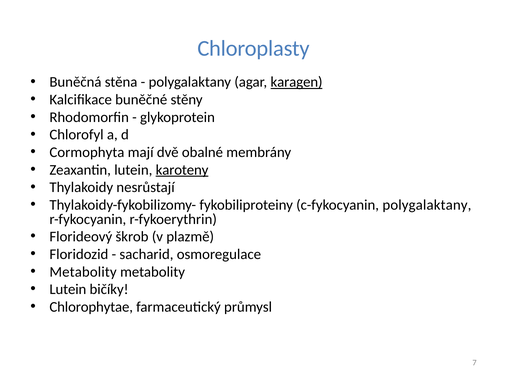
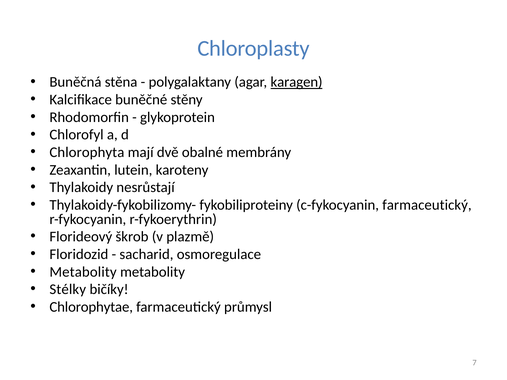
Cormophyta: Cormophyta -> Chlorophyta
karoteny underline: present -> none
c-fykocyanin polygalaktany: polygalaktany -> farmaceutický
Lutein at (68, 290): Lutein -> Stélky
